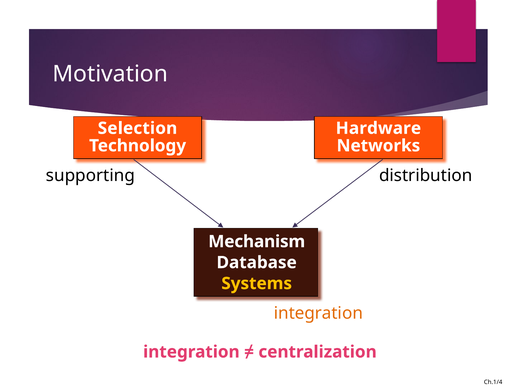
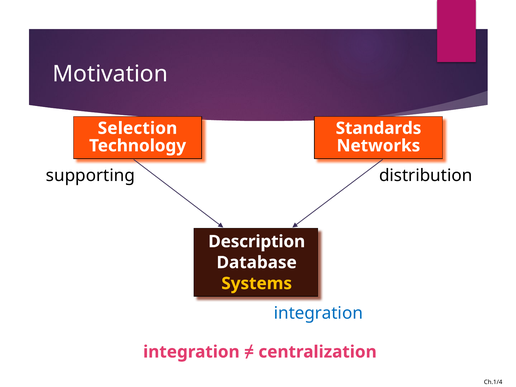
Hardware: Hardware -> Standards
Mechanism: Mechanism -> Description
integration at (318, 313) colour: orange -> blue
